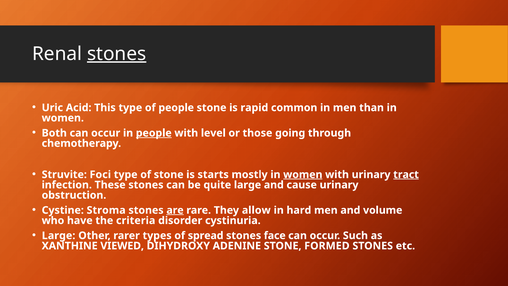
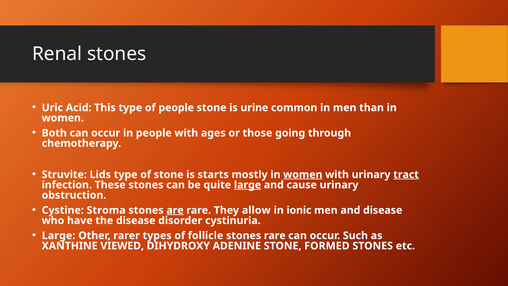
stones at (117, 54) underline: present -> none
rapid: rapid -> urine
people at (154, 133) underline: present -> none
level: level -> ages
Foci: Foci -> Lids
large at (248, 185) underline: none -> present
hard: hard -> ionic
and volume: volume -> disease
the criteria: criteria -> disease
spread: spread -> follicle
stones face: face -> rare
